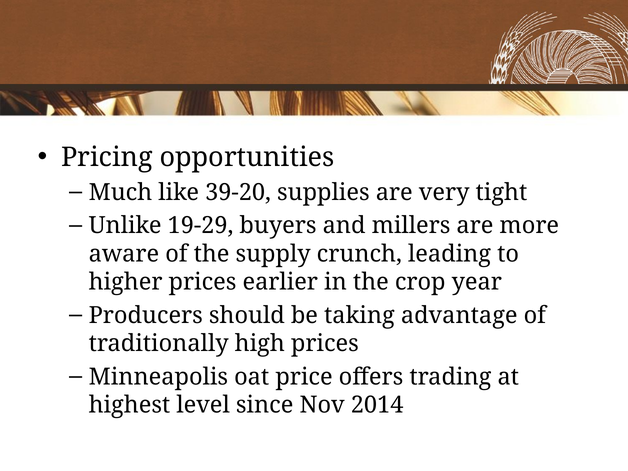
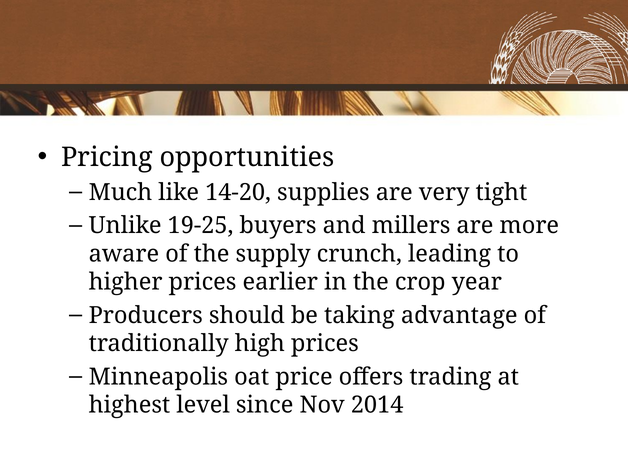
39-20: 39-20 -> 14-20
19-29: 19-29 -> 19-25
